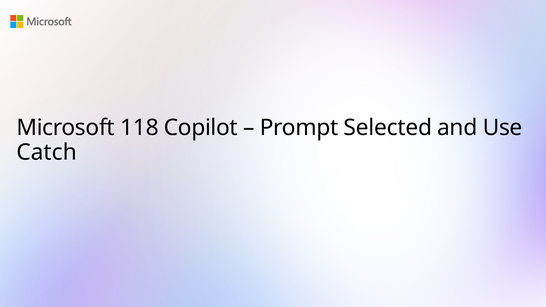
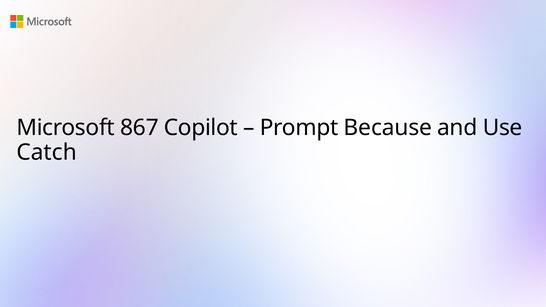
118: 118 -> 867
Selected: Selected -> Because
